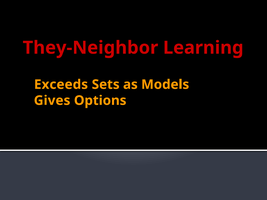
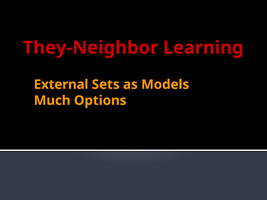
Exceeds: Exceeds -> External
Gives: Gives -> Much
